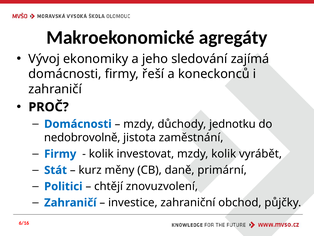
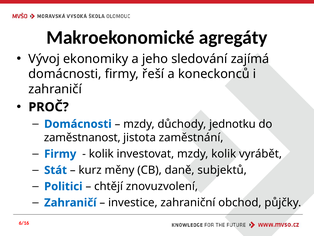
nedobrovolně: nedobrovolně -> zaměstnanost
primární: primární -> subjektů
